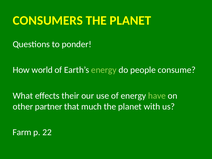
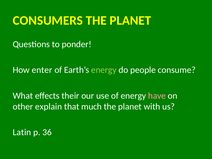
world: world -> enter
have colour: light green -> pink
partner: partner -> explain
Farm: Farm -> Latin
22: 22 -> 36
